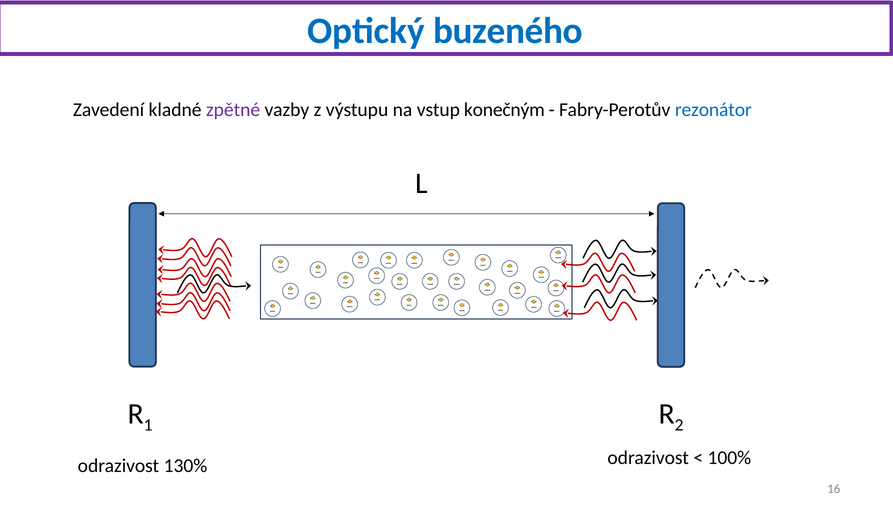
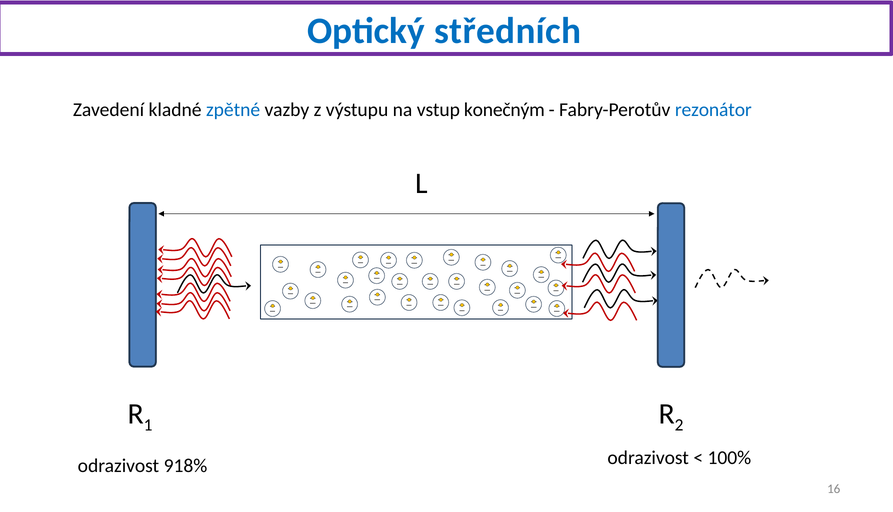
buzeného: buzeného -> středních
zpětné colour: purple -> blue
130%: 130% -> 918%
